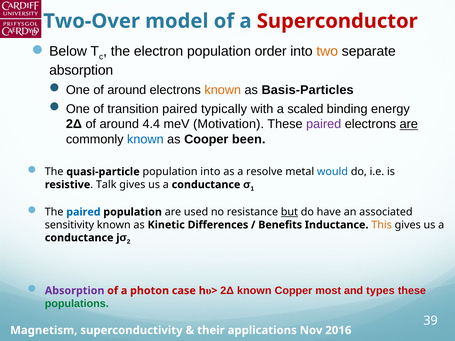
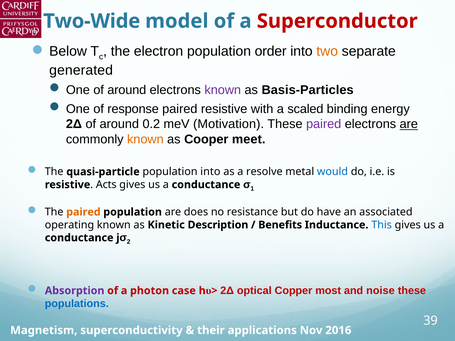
Two-Over: Two-Over -> Two-Wide
absorption at (81, 70): absorption -> generated
known at (223, 90) colour: orange -> purple
transition: transition -> response
paired typically: typically -> resistive
4.4: 4.4 -> 0.2
known at (145, 139) colour: blue -> orange
been: been -> meet
Talk: Talk -> Acts
paired at (83, 212) colour: blue -> orange
used: used -> does
but underline: present -> none
sensitivity: sensitivity -> operating
Differences: Differences -> Description
This colour: orange -> blue
2Δ known: known -> optical
types: types -> noise
populations colour: green -> blue
